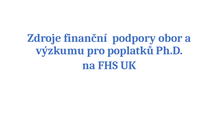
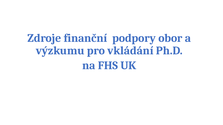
poplatků: poplatků -> vkládání
